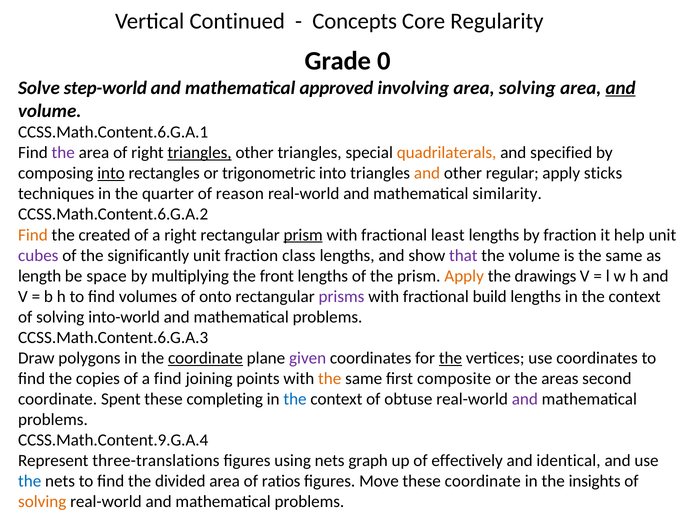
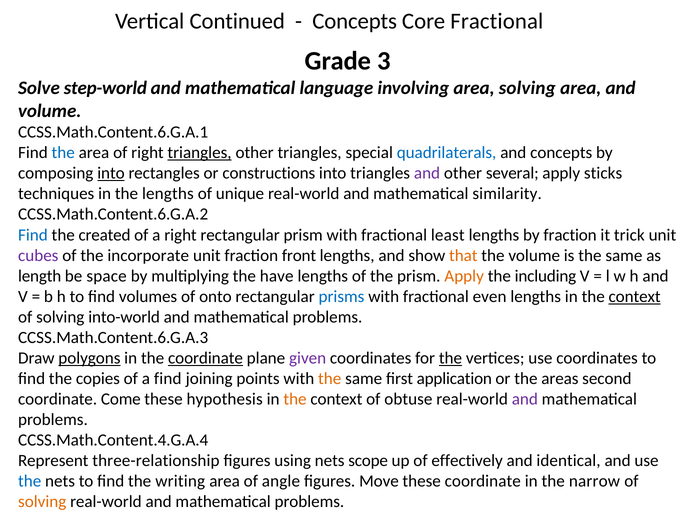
Core Regularity: Regularity -> Fractional
0: 0 -> 3
approved: approved -> language
and at (621, 88) underline: present -> none
the at (63, 153) colour: purple -> blue
quadrilaterals colour: orange -> blue
and specified: specified -> concepts
trigonometric: trigonometric -> constructions
and at (427, 173) colour: orange -> purple
regular: regular -> several
the quarter: quarter -> lengths
reason: reason -> unique
Find at (33, 235) colour: orange -> blue
prism at (303, 235) underline: present -> none
help: help -> trick
significantly: significantly -> incorporate
class: class -> front
that colour: purple -> orange
front: front -> have
drawings: drawings -> including
prisms colour: purple -> blue
build: build -> even
context at (635, 296) underline: none -> present
polygons underline: none -> present
composite: composite -> application
Spent: Spent -> Come
completing: completing -> hypothesis
the at (295, 399) colour: blue -> orange
CCSS.Math.Content.9.G.A.4: CCSS.Math.Content.9.G.A.4 -> CCSS.Math.Content.4.G.A.4
three-translations: three-translations -> three-relationship
graph: graph -> scope
divided: divided -> writing
ratios: ratios -> angle
insights: insights -> narrow
